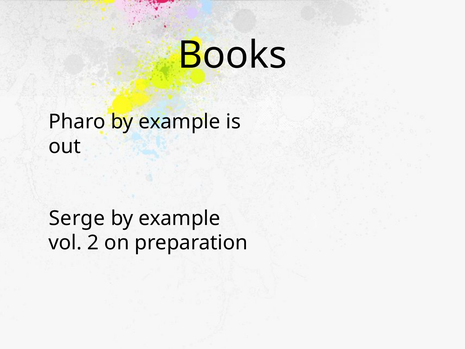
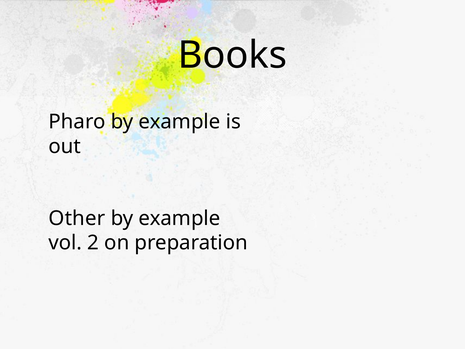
Serge: Serge -> Other
